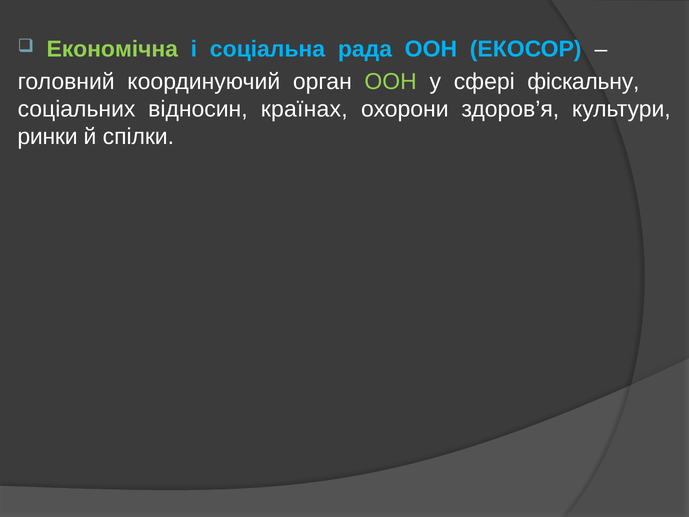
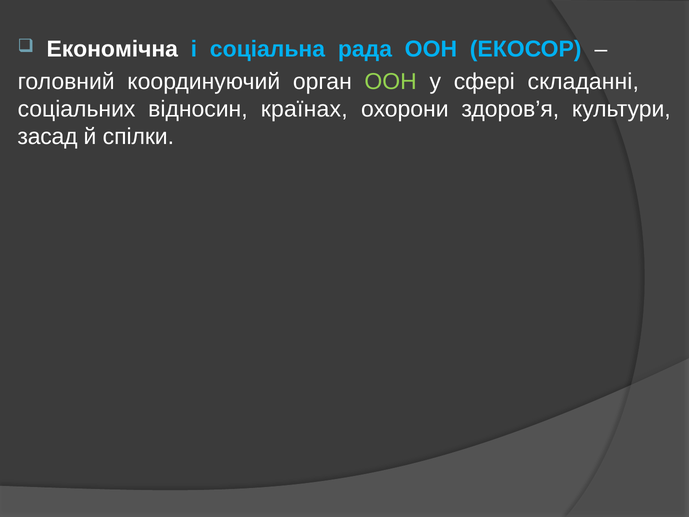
Економічна colour: light green -> white
фіскальну: фіскальну -> складанні
ринки: ринки -> засад
